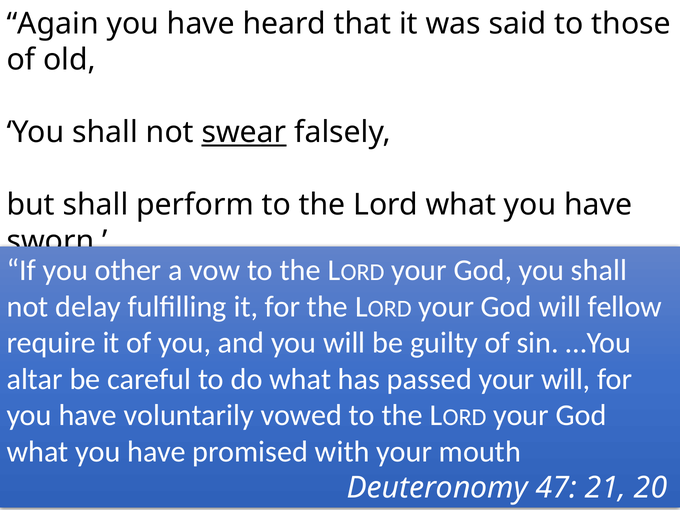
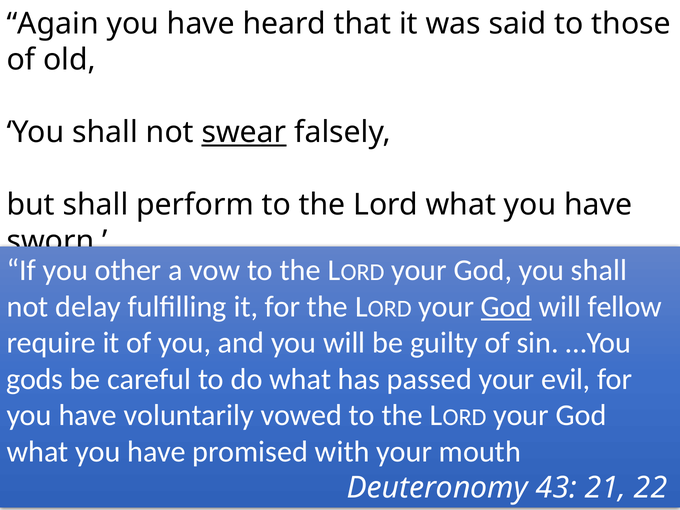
God at (506, 307) underline: none -> present
altar: altar -> gods
your will: will -> evil
47: 47 -> 43
20: 20 -> 22
